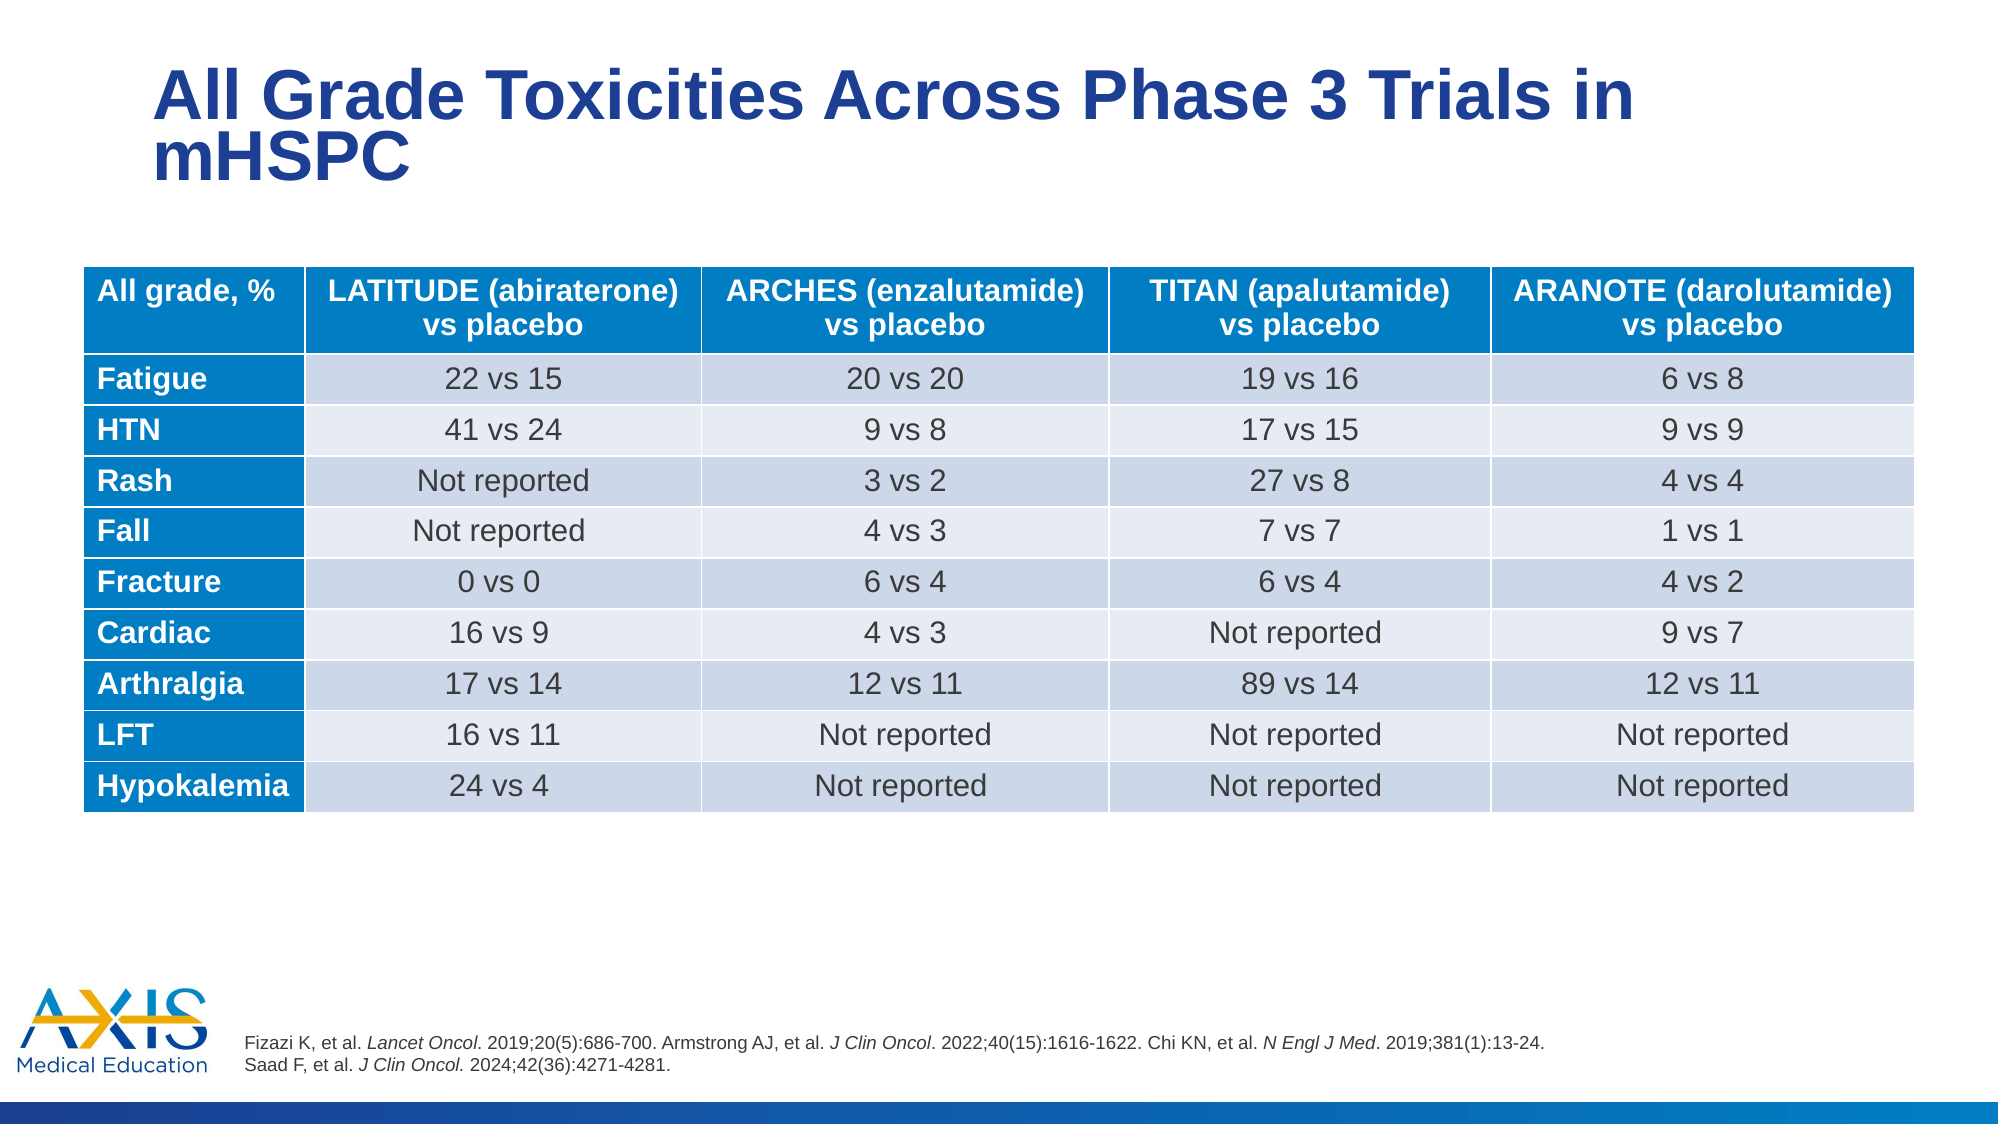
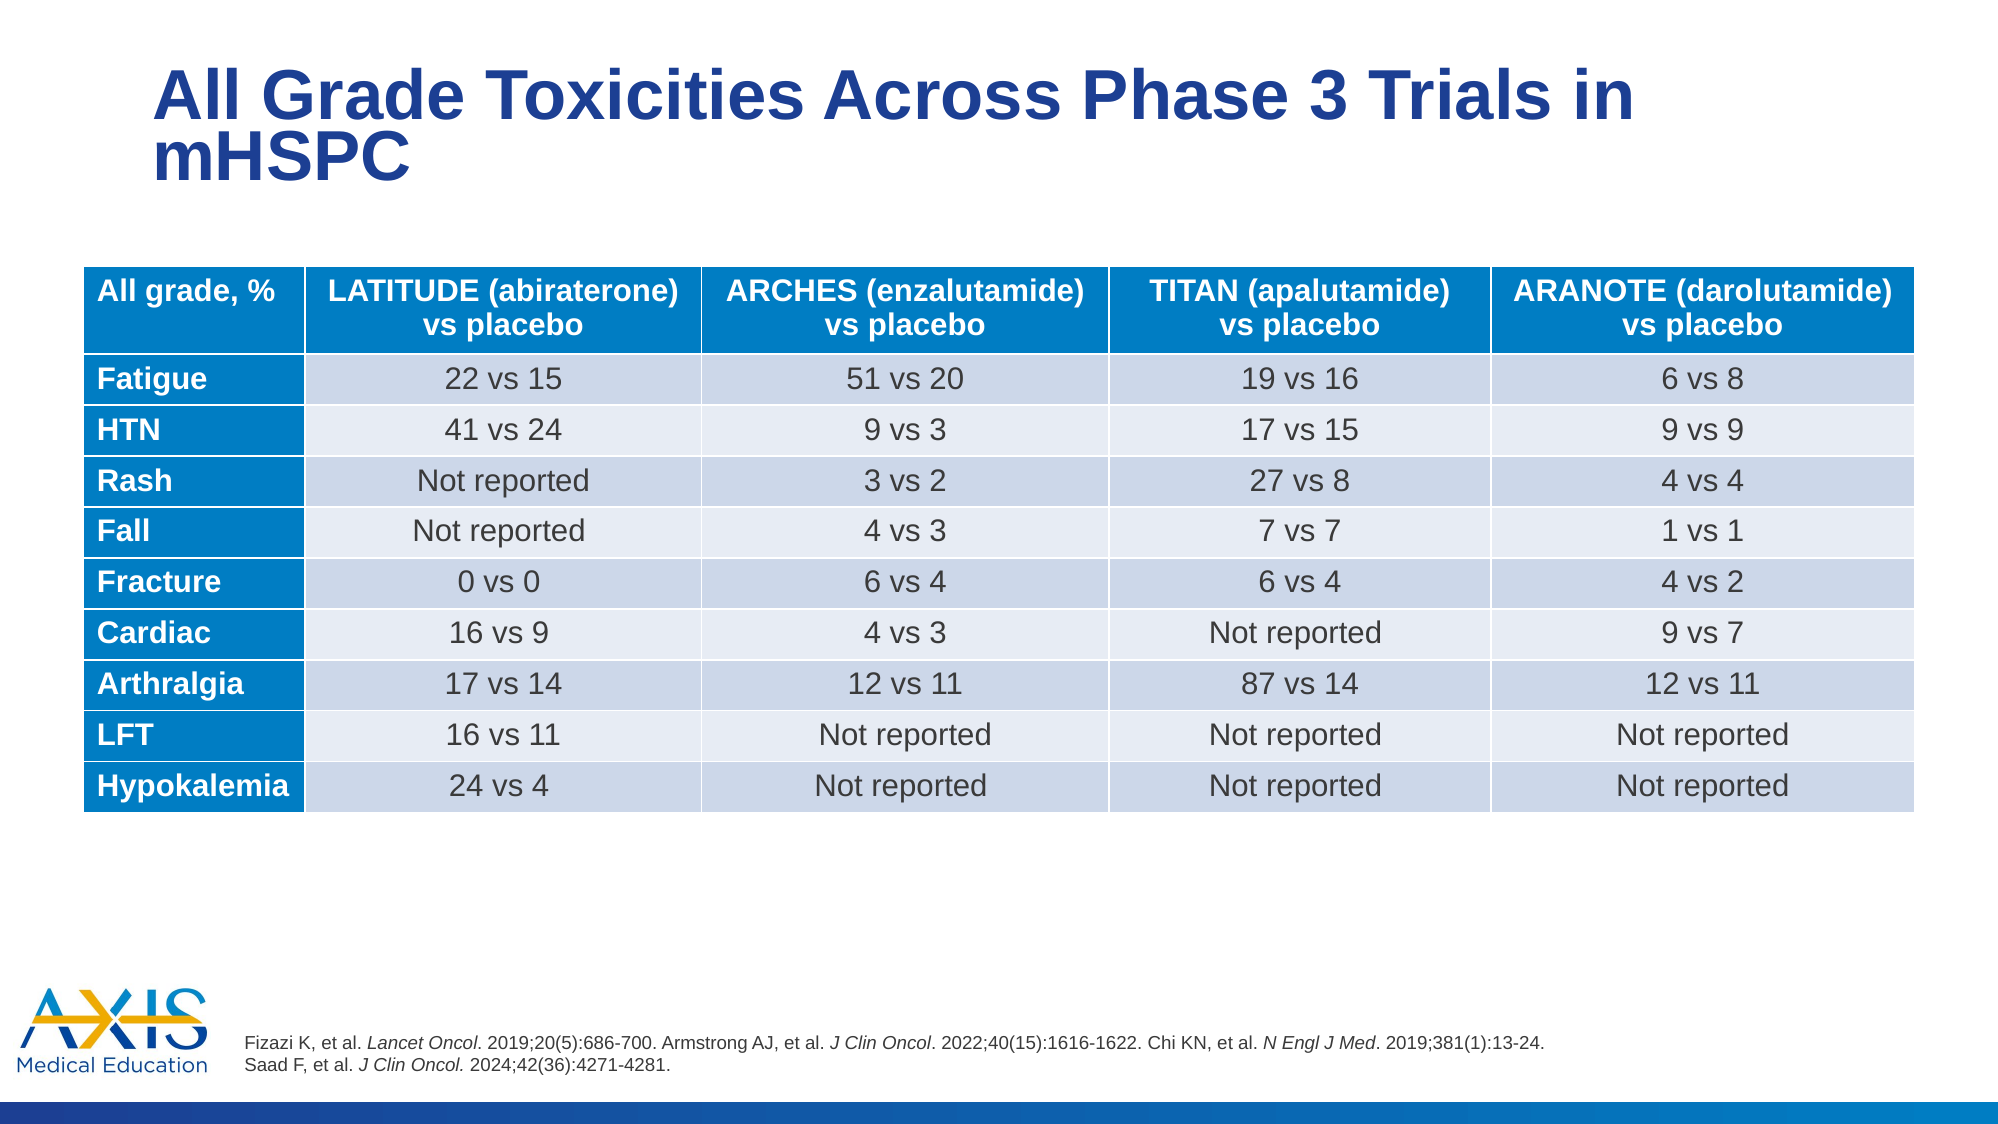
15 20: 20 -> 51
9 vs 8: 8 -> 3
89: 89 -> 87
